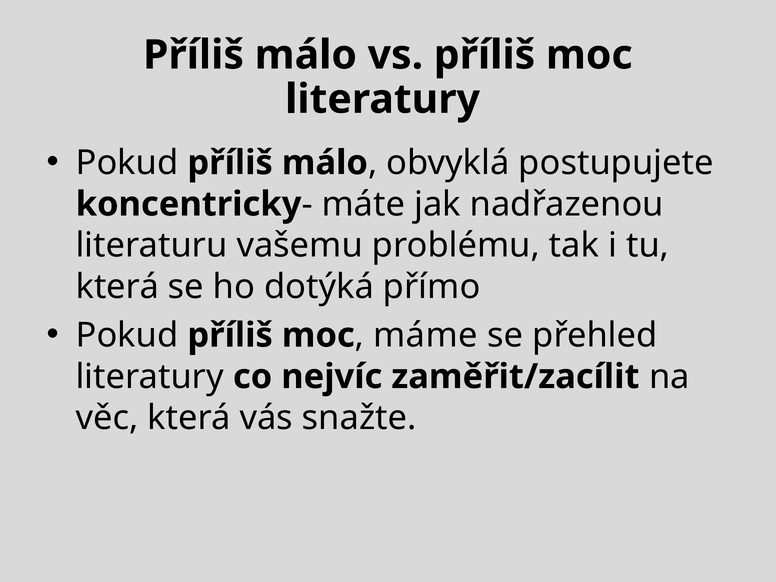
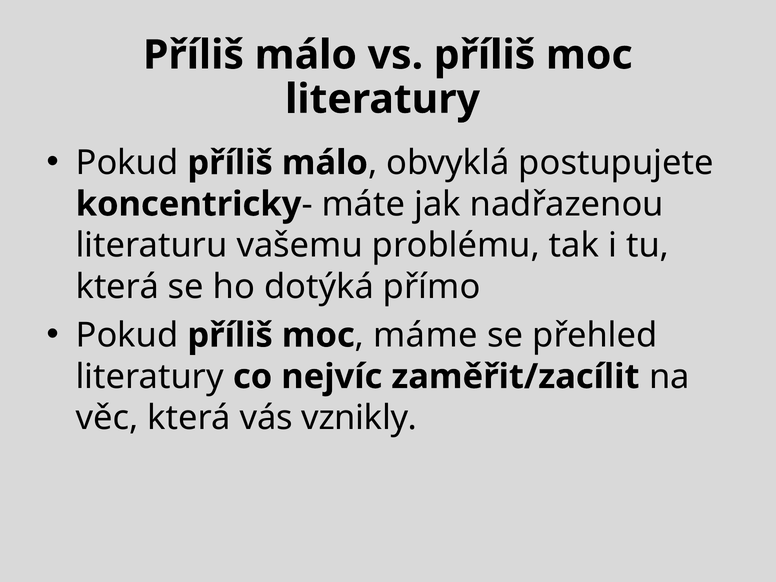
snažte: snažte -> vznikly
